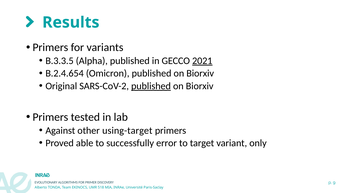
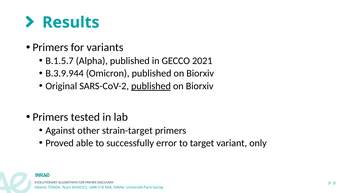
B.3.3.5: B.3.3.5 -> B.1.5.7
2021 underline: present -> none
B.2.4.654: B.2.4.654 -> B.3.9.944
using-target: using-target -> strain-target
